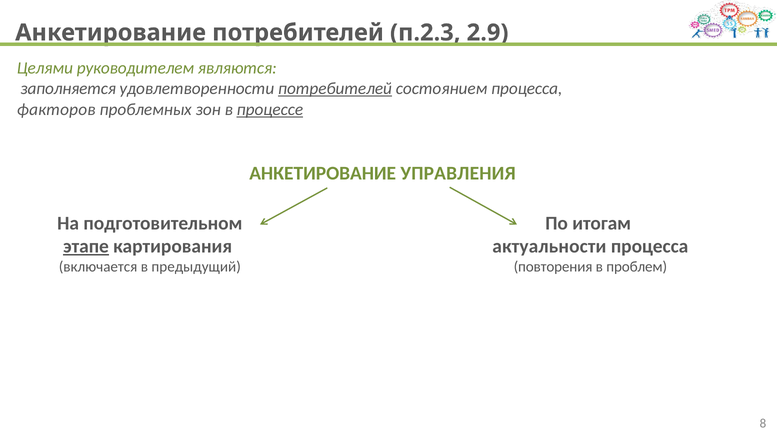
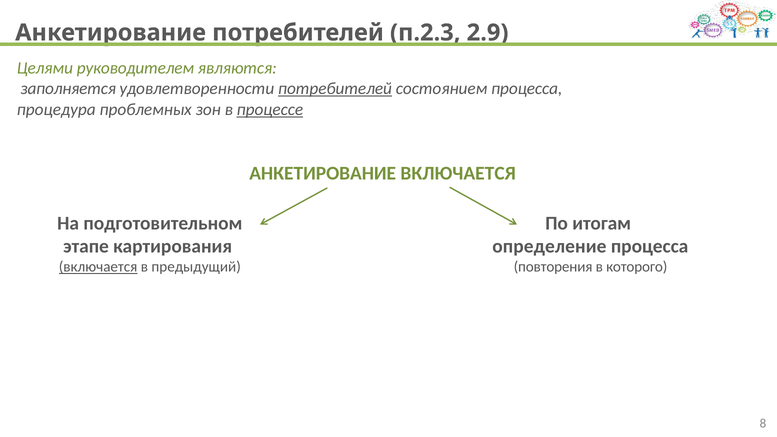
факторов: факторов -> процедура
АНКЕТИРОВАНИЕ УПРАВЛЕНИЯ: УПРАВЛЕНИЯ -> ВКЛЮЧАЕТСЯ
этапе underline: present -> none
актуальности: актуальности -> определение
включается at (98, 267) underline: none -> present
проблем: проблем -> которого
